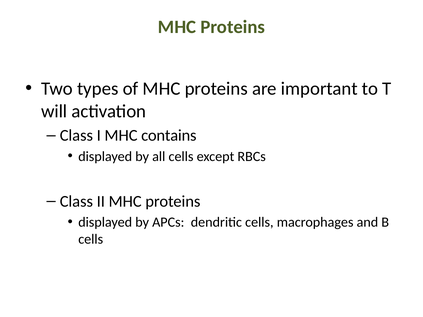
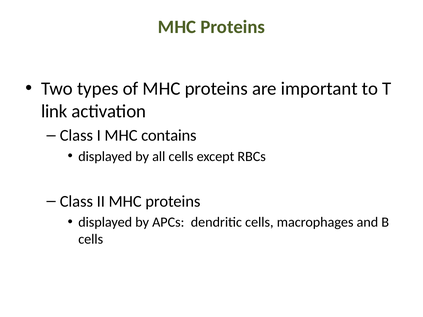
will: will -> link
